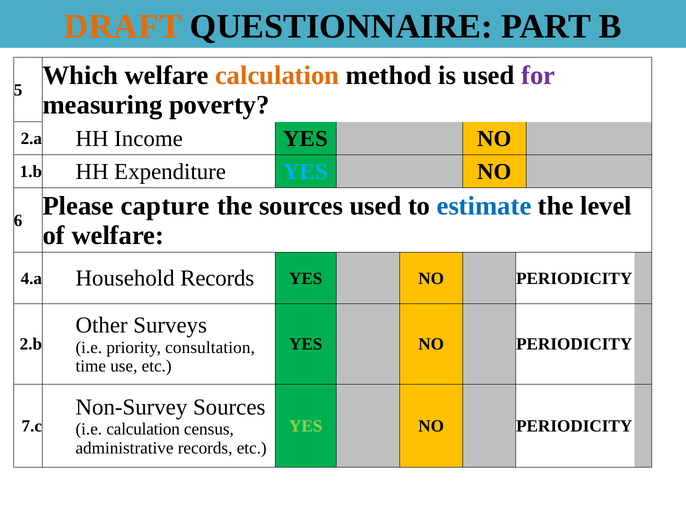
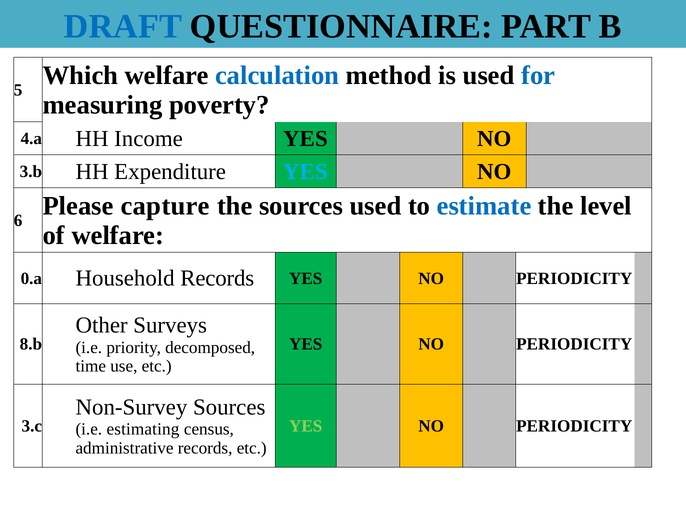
DRAFT colour: orange -> blue
calculation at (277, 75) colour: orange -> blue
for colour: purple -> blue
2.a: 2.a -> 4.a
1.b: 1.b -> 3.b
4.a: 4.a -> 0.a
2.b: 2.b -> 8.b
consultation: consultation -> decomposed
7.c: 7.c -> 3.c
i.e calculation: calculation -> estimating
